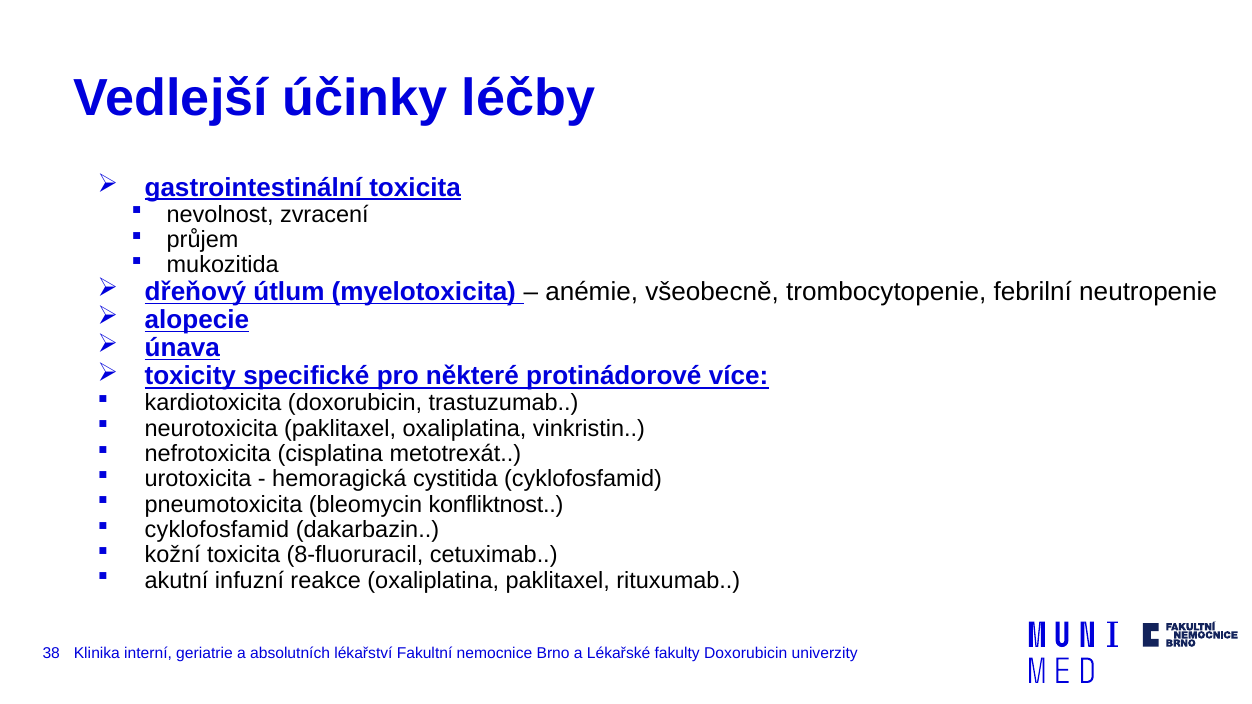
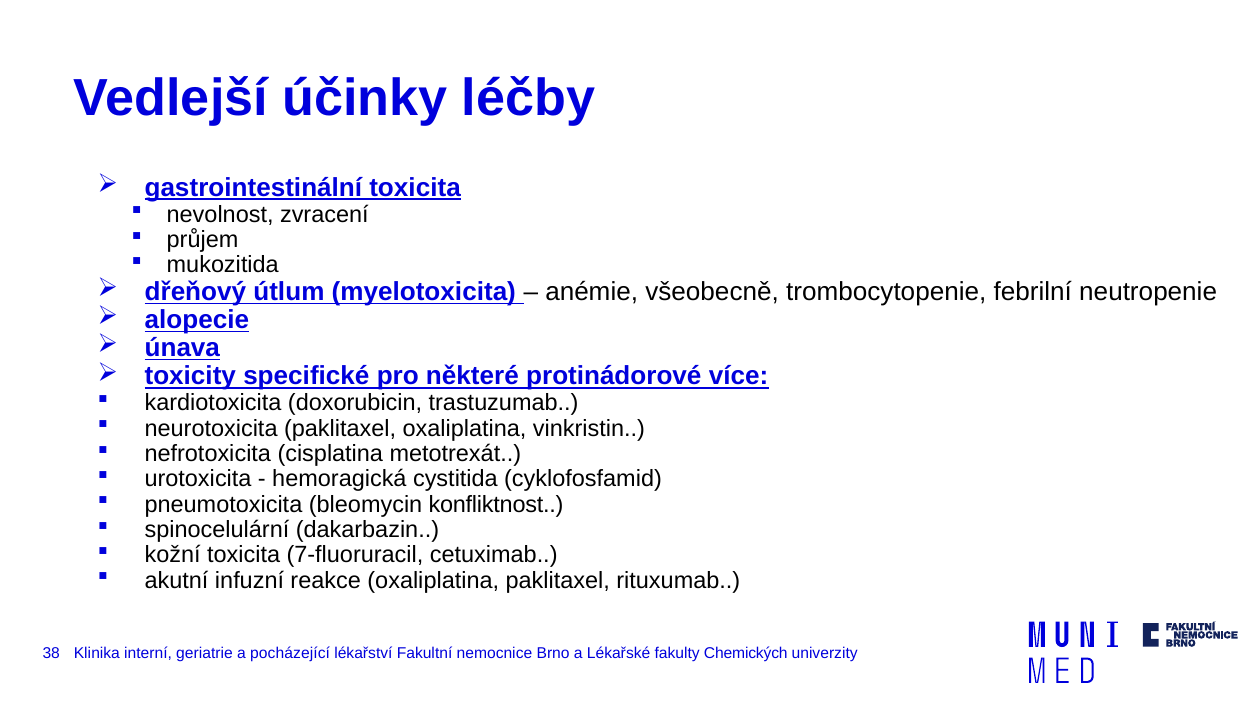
cyklofosfamid at (217, 530): cyklofosfamid -> spinocelulární
8-fluoruracil: 8-fluoruracil -> 7-fluoruracil
absolutních: absolutních -> pocházející
fakulty Doxorubicin: Doxorubicin -> Chemických
